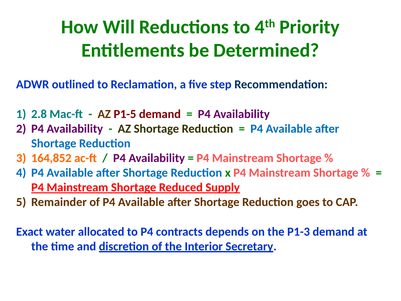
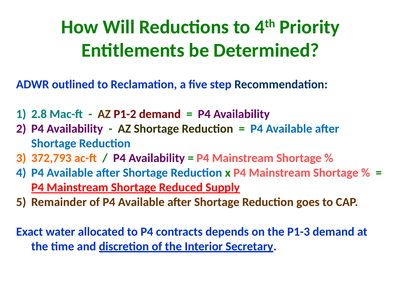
P1-5: P1-5 -> P1-2
164,852: 164,852 -> 372,793
